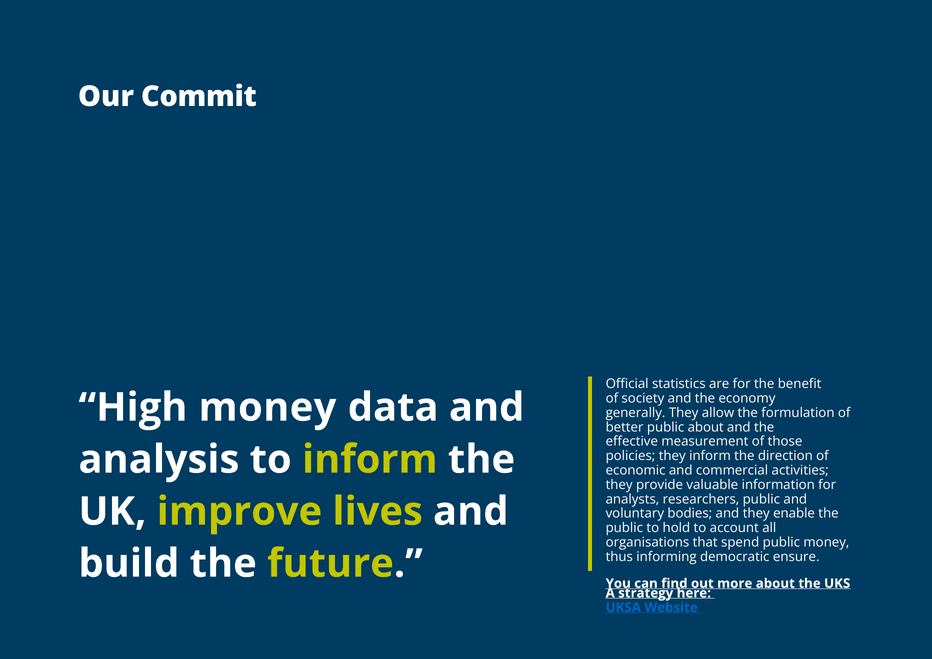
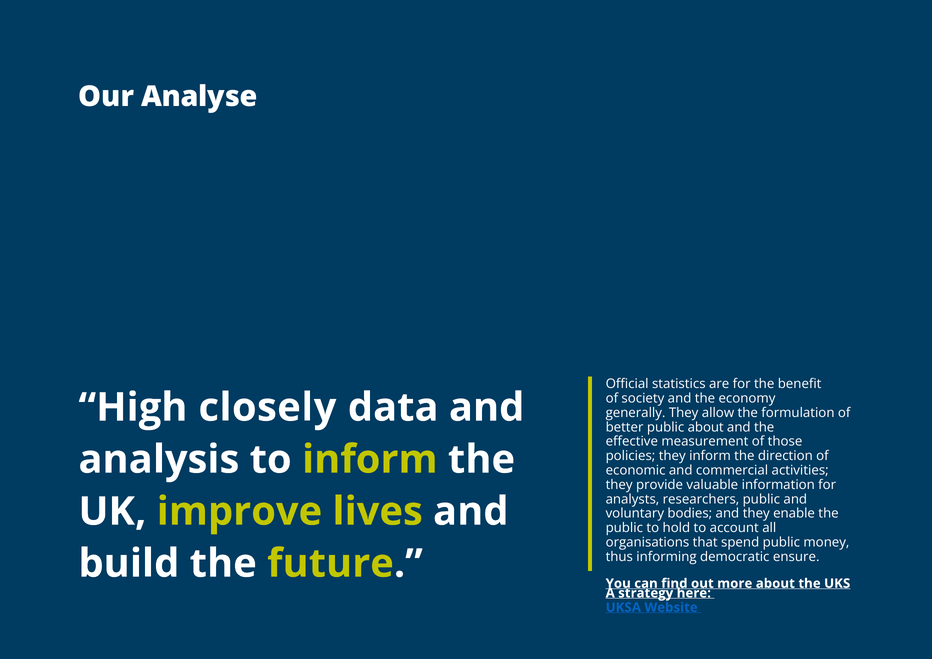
Commit: Commit -> Analyse
High money: money -> closely
